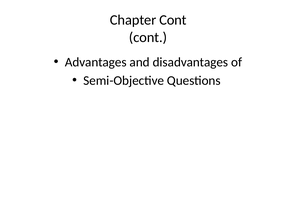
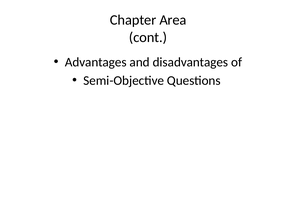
Chapter Cont: Cont -> Area
